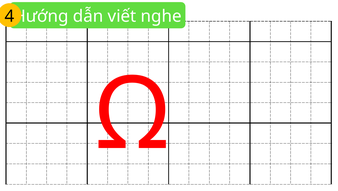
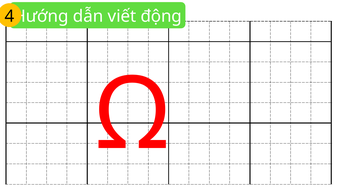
nghe: nghe -> động
